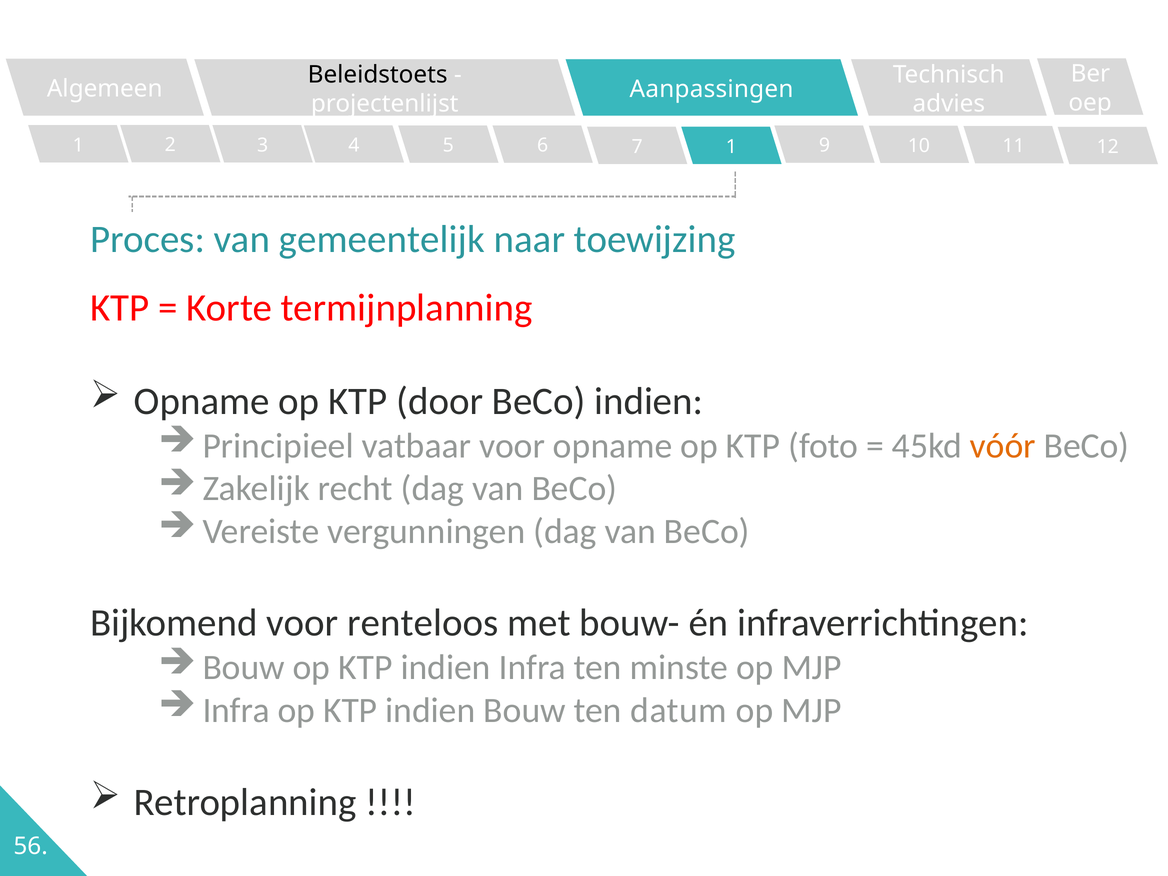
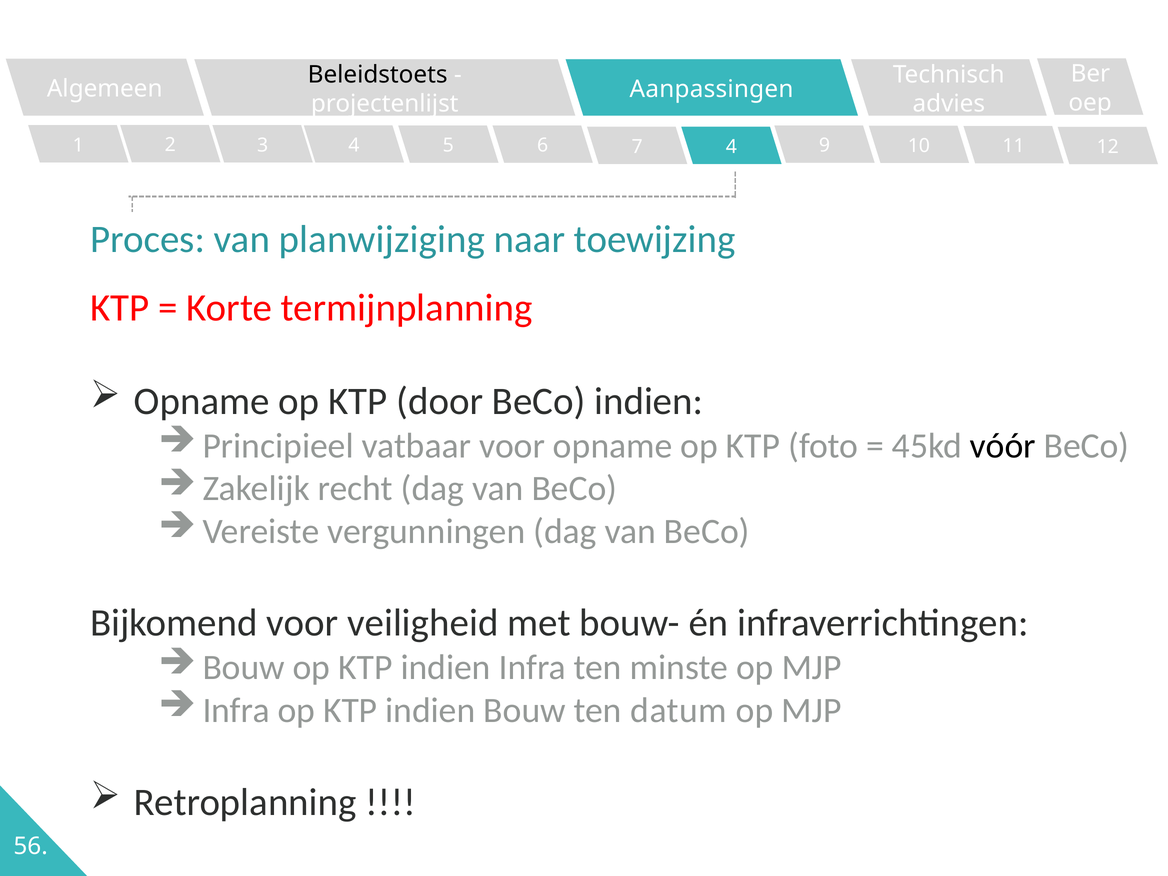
7 1: 1 -> 4
gemeentelijk: gemeentelijk -> planwijziging
vóór colour: orange -> black
renteloos: renteloos -> veiligheid
